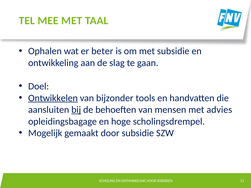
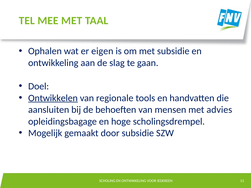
beter: beter -> eigen
bijzonder: bijzonder -> regionale
bij underline: present -> none
